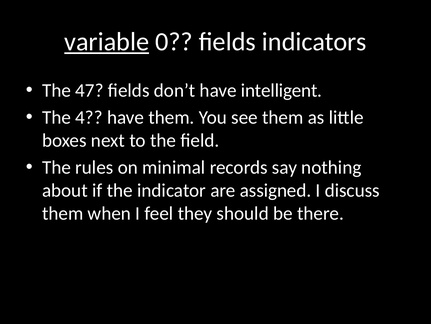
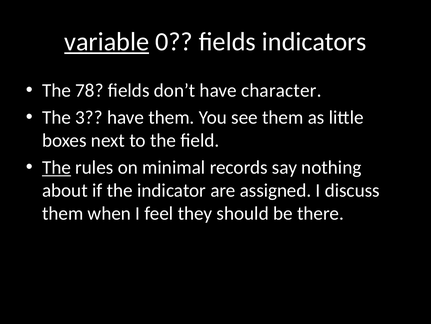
47: 47 -> 78
intelligent: intelligent -> character
4: 4 -> 3
The at (56, 167) underline: none -> present
